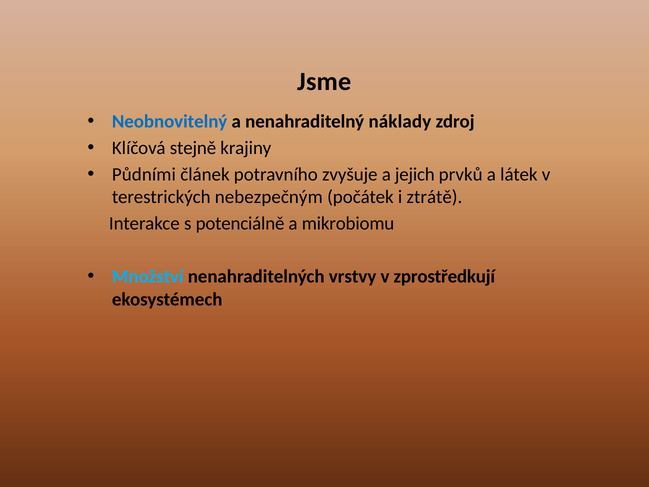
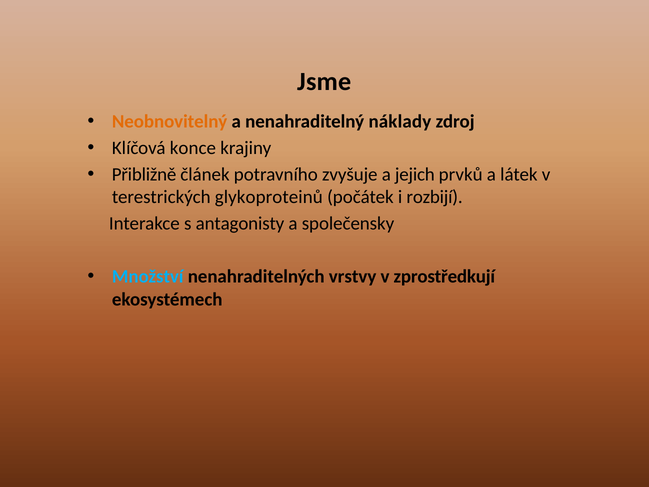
Neobnovitelný colour: blue -> orange
stejně: stejně -> konce
Půdními: Půdními -> Přibližně
nebezpečným: nebezpečným -> glykoproteinů
ztrátě: ztrátě -> rozbijí
potenciálně: potenciálně -> antagonisty
mikrobiomu: mikrobiomu -> společensky
